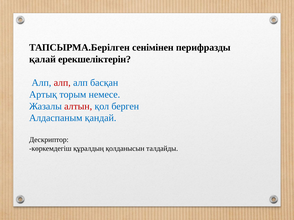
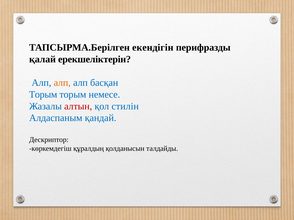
сенімінен: сенімінен -> екендігін
алп at (62, 83) colour: red -> orange
Артық at (43, 95): Артық -> Торым
берген: берген -> стилін
